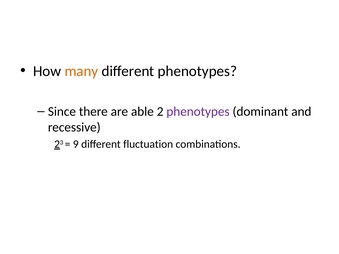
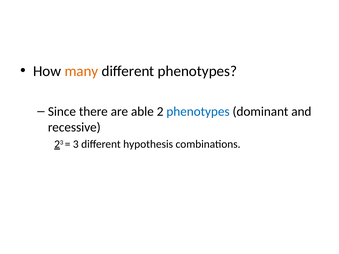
phenotypes at (198, 112) colour: purple -> blue
9: 9 -> 3
fluctuation: fluctuation -> hypothesis
